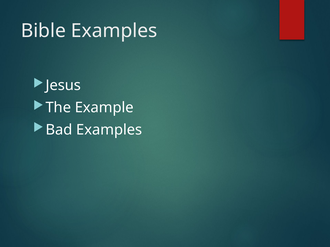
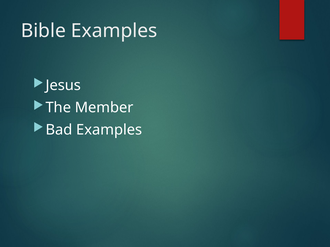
Example: Example -> Member
